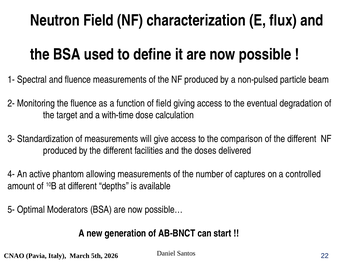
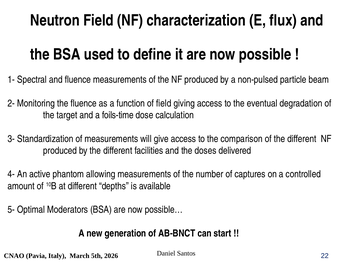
with-time: with-time -> foils-time
